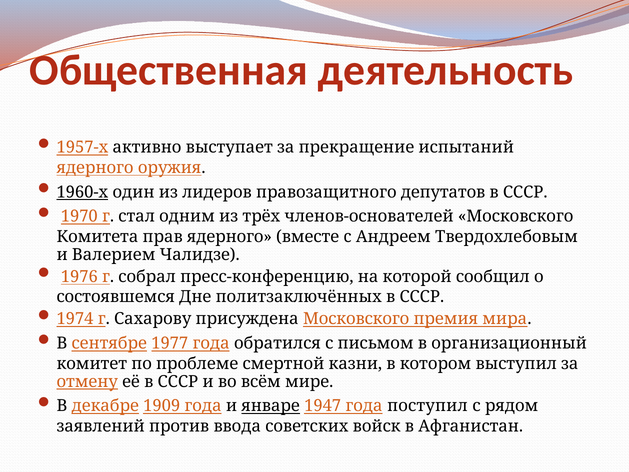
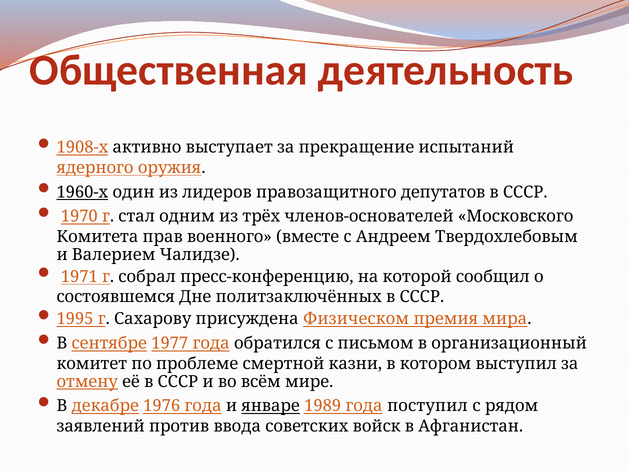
1957-х: 1957-х -> 1908-х
прав ядерного: ядерного -> военного
1976: 1976 -> 1971
1974: 1974 -> 1995
присуждена Московского: Московского -> Физическом
1909: 1909 -> 1976
1947: 1947 -> 1989
